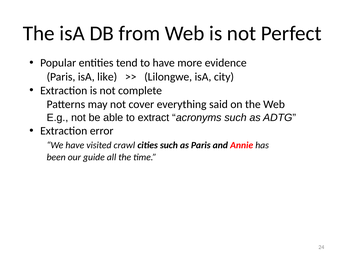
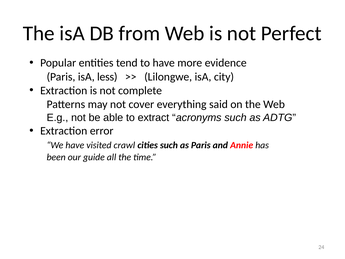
like: like -> less
